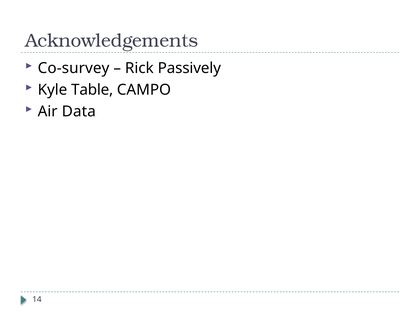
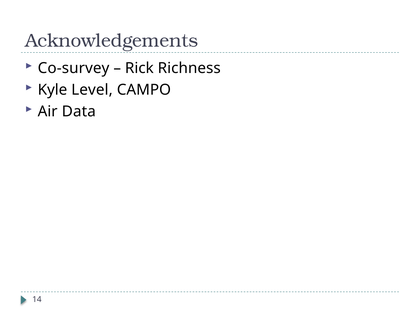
Passively: Passively -> Richness
Table: Table -> Level
